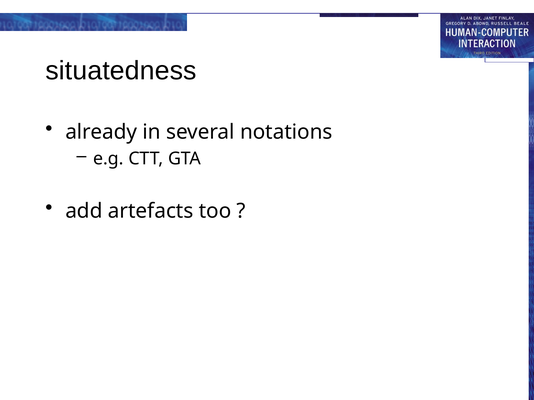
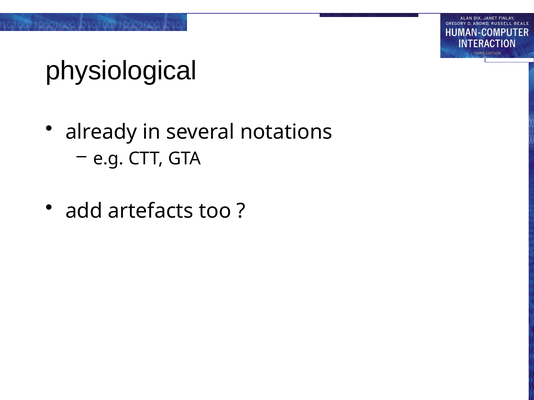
situatedness: situatedness -> physiological
